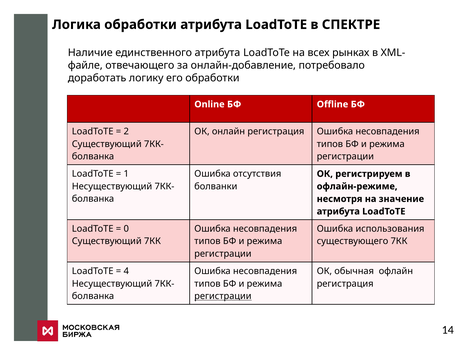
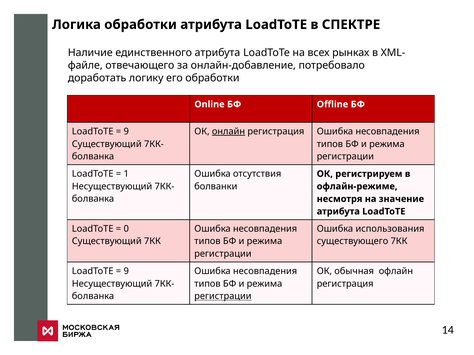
2 at (126, 132): 2 -> 9
онлайн underline: none -> present
4 at (126, 272): 4 -> 9
